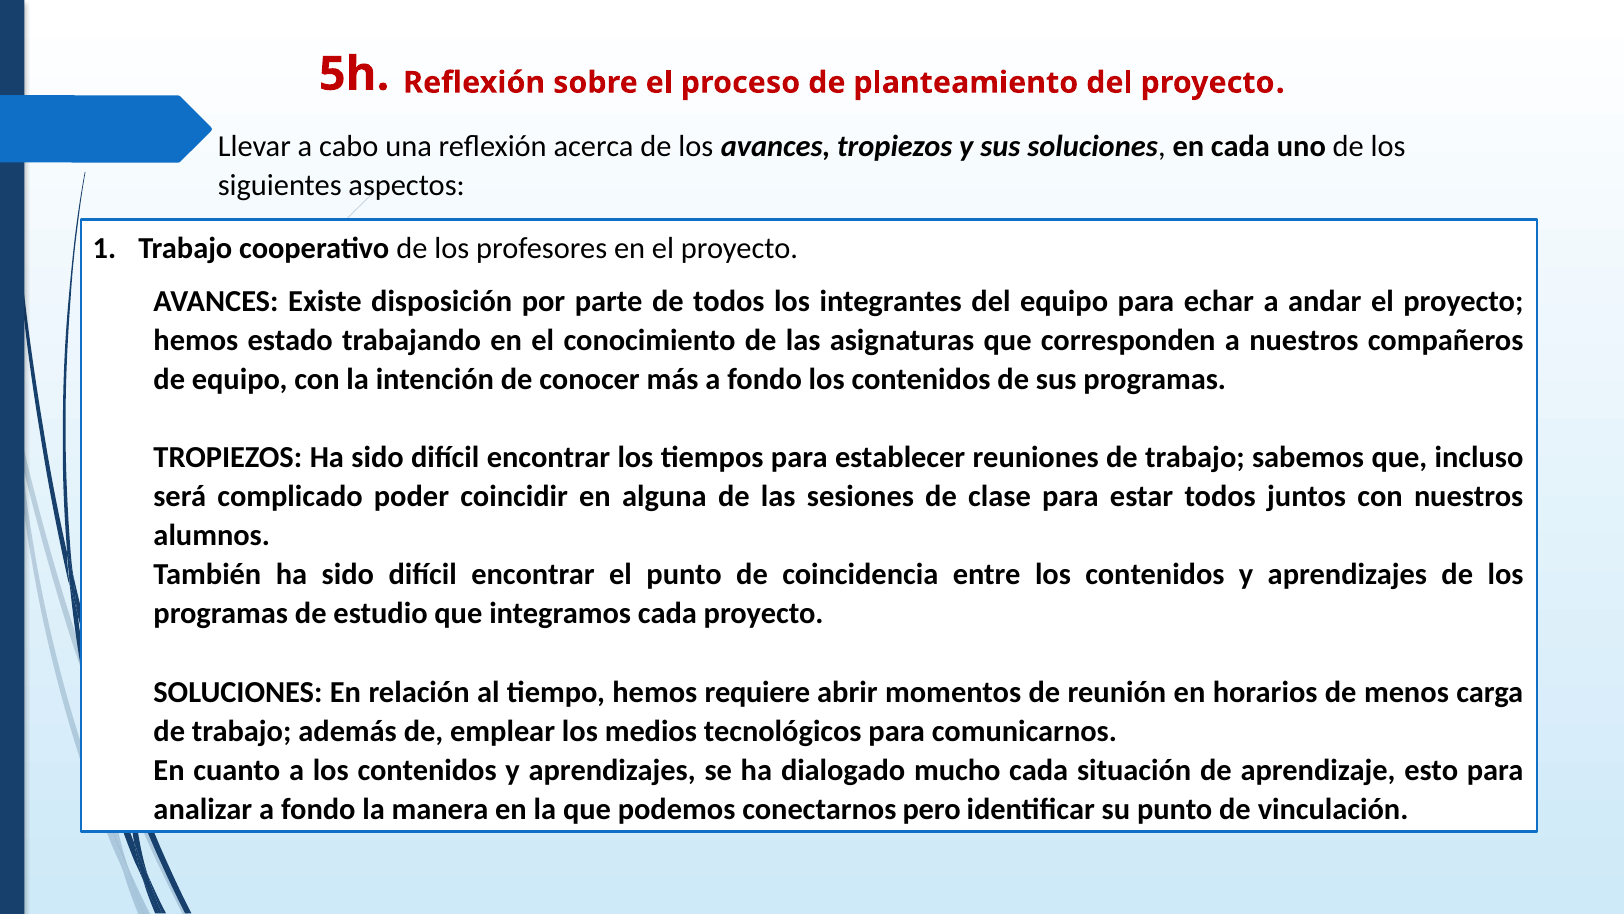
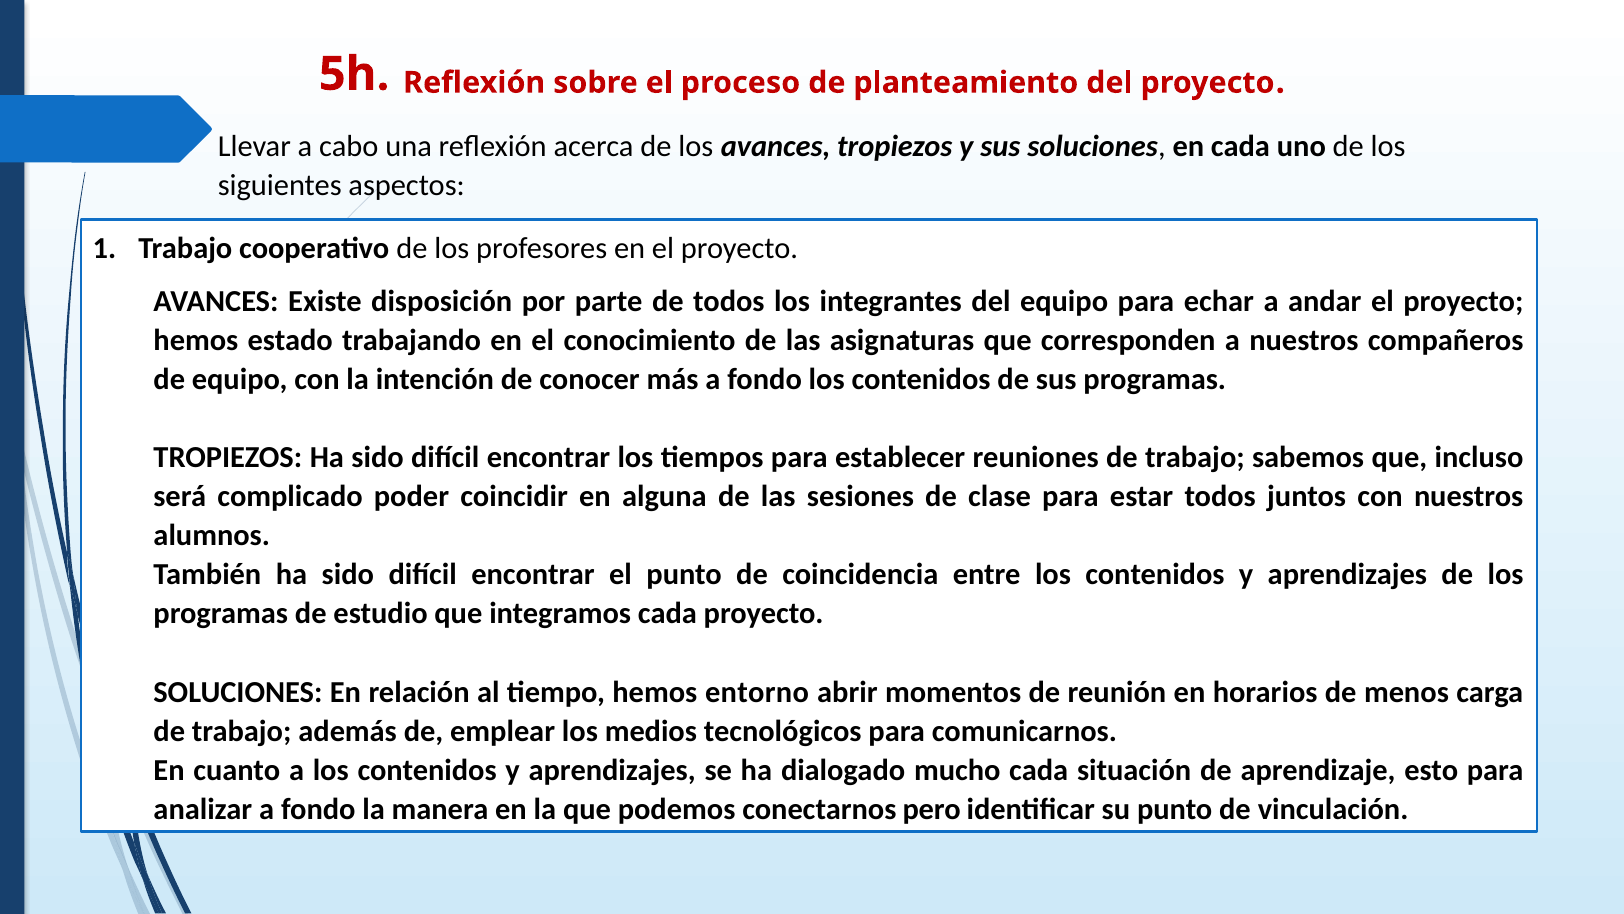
requiere: requiere -> entorno
